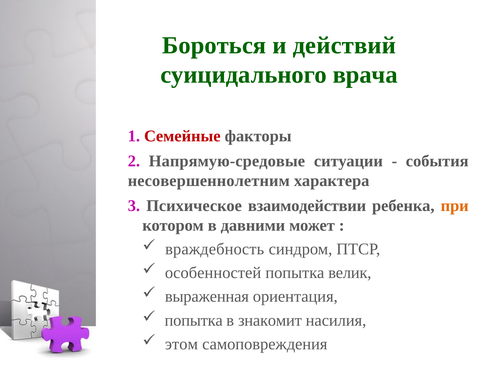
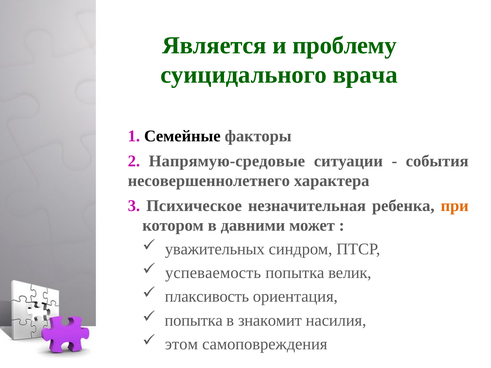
Бороться: Бороться -> Является
действий: действий -> проблему
Семейные colour: red -> black
несовершеннолетним: несовершеннолетним -> несовершеннолетнего
взаимодействии: взаимодействии -> незначительная
враждебность: враждебность -> уважительных
особенностей: особенностей -> успеваемость
выраженная: выраженная -> плаксивость
